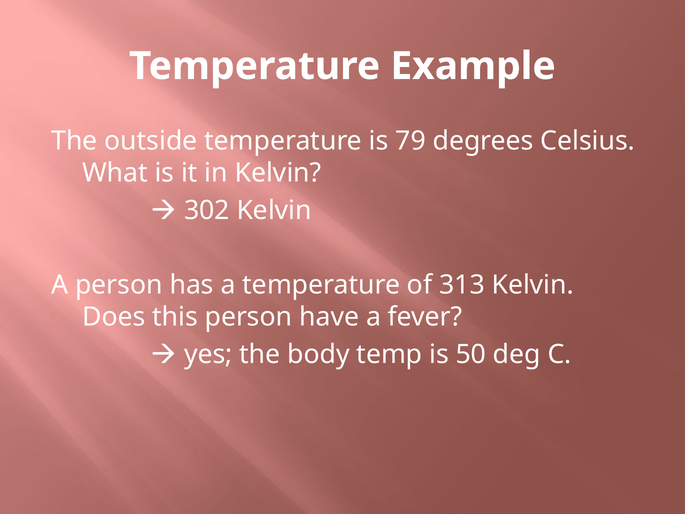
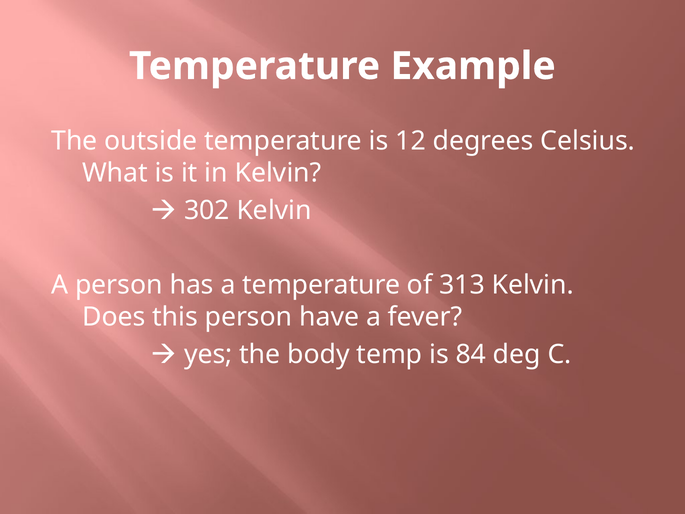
79: 79 -> 12
50: 50 -> 84
